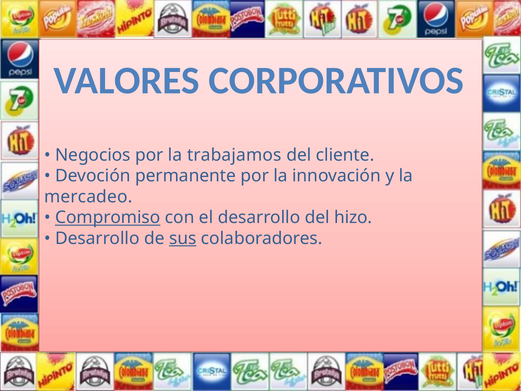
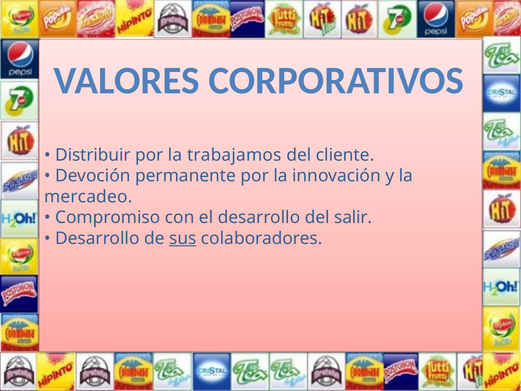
Negocios: Negocios -> Distribuir
Compromiso underline: present -> none
hizo: hizo -> salir
